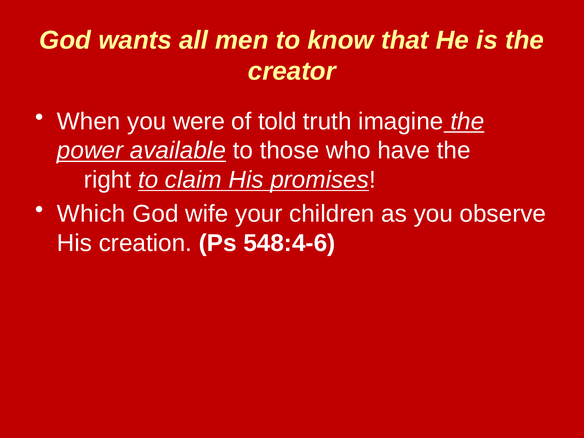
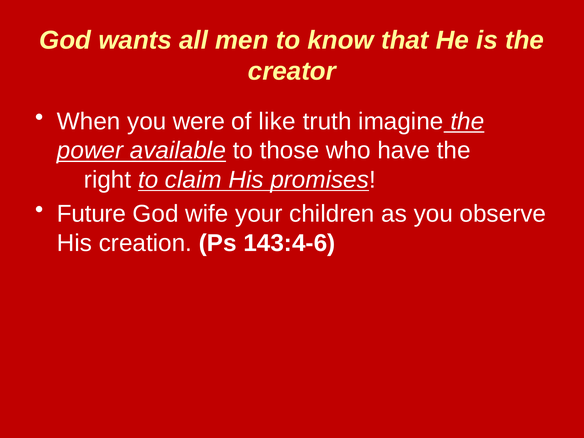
told: told -> like
Which: Which -> Future
548:4-6: 548:4-6 -> 143:4-6
